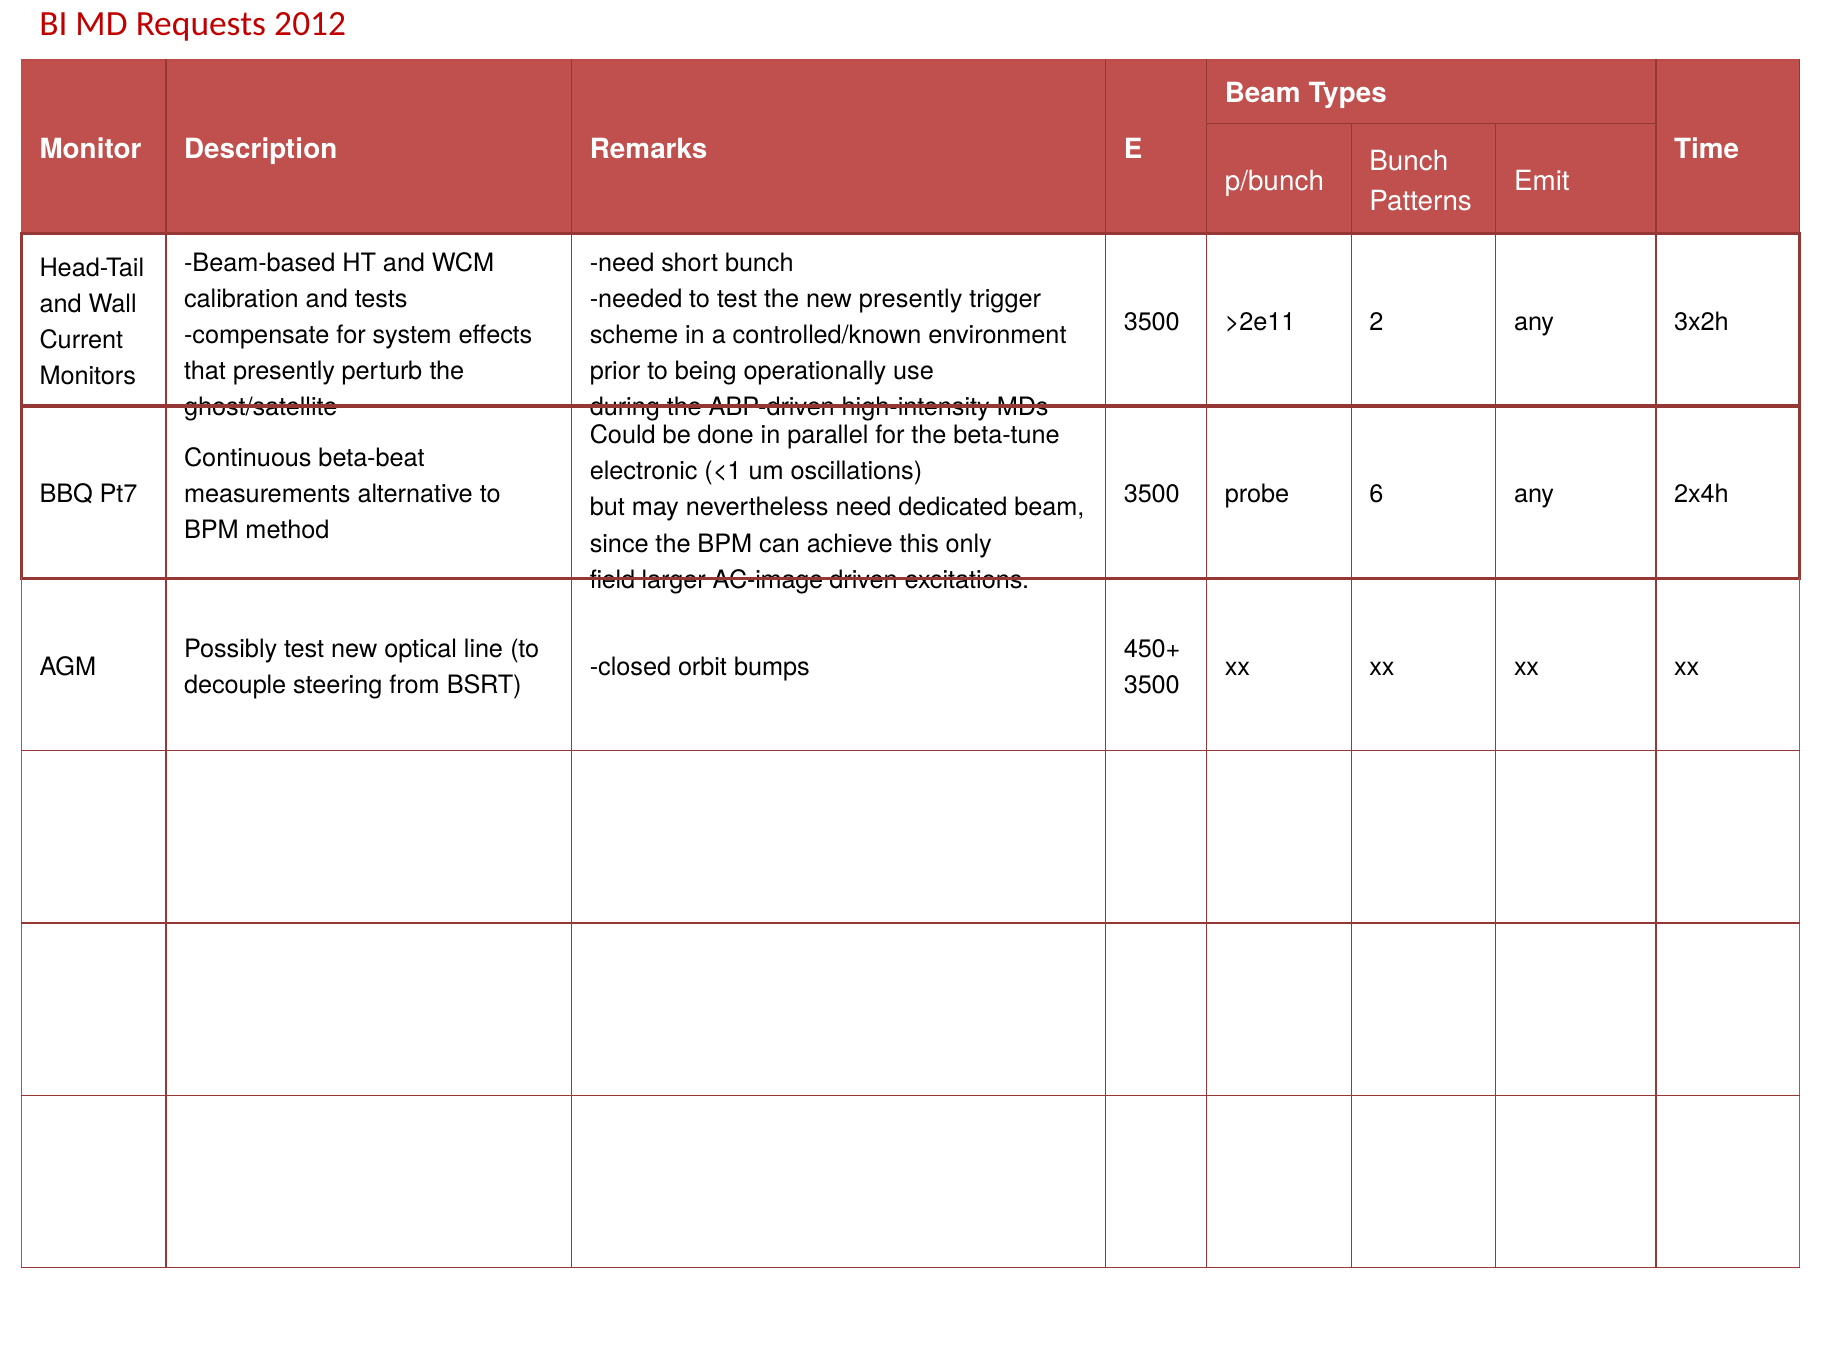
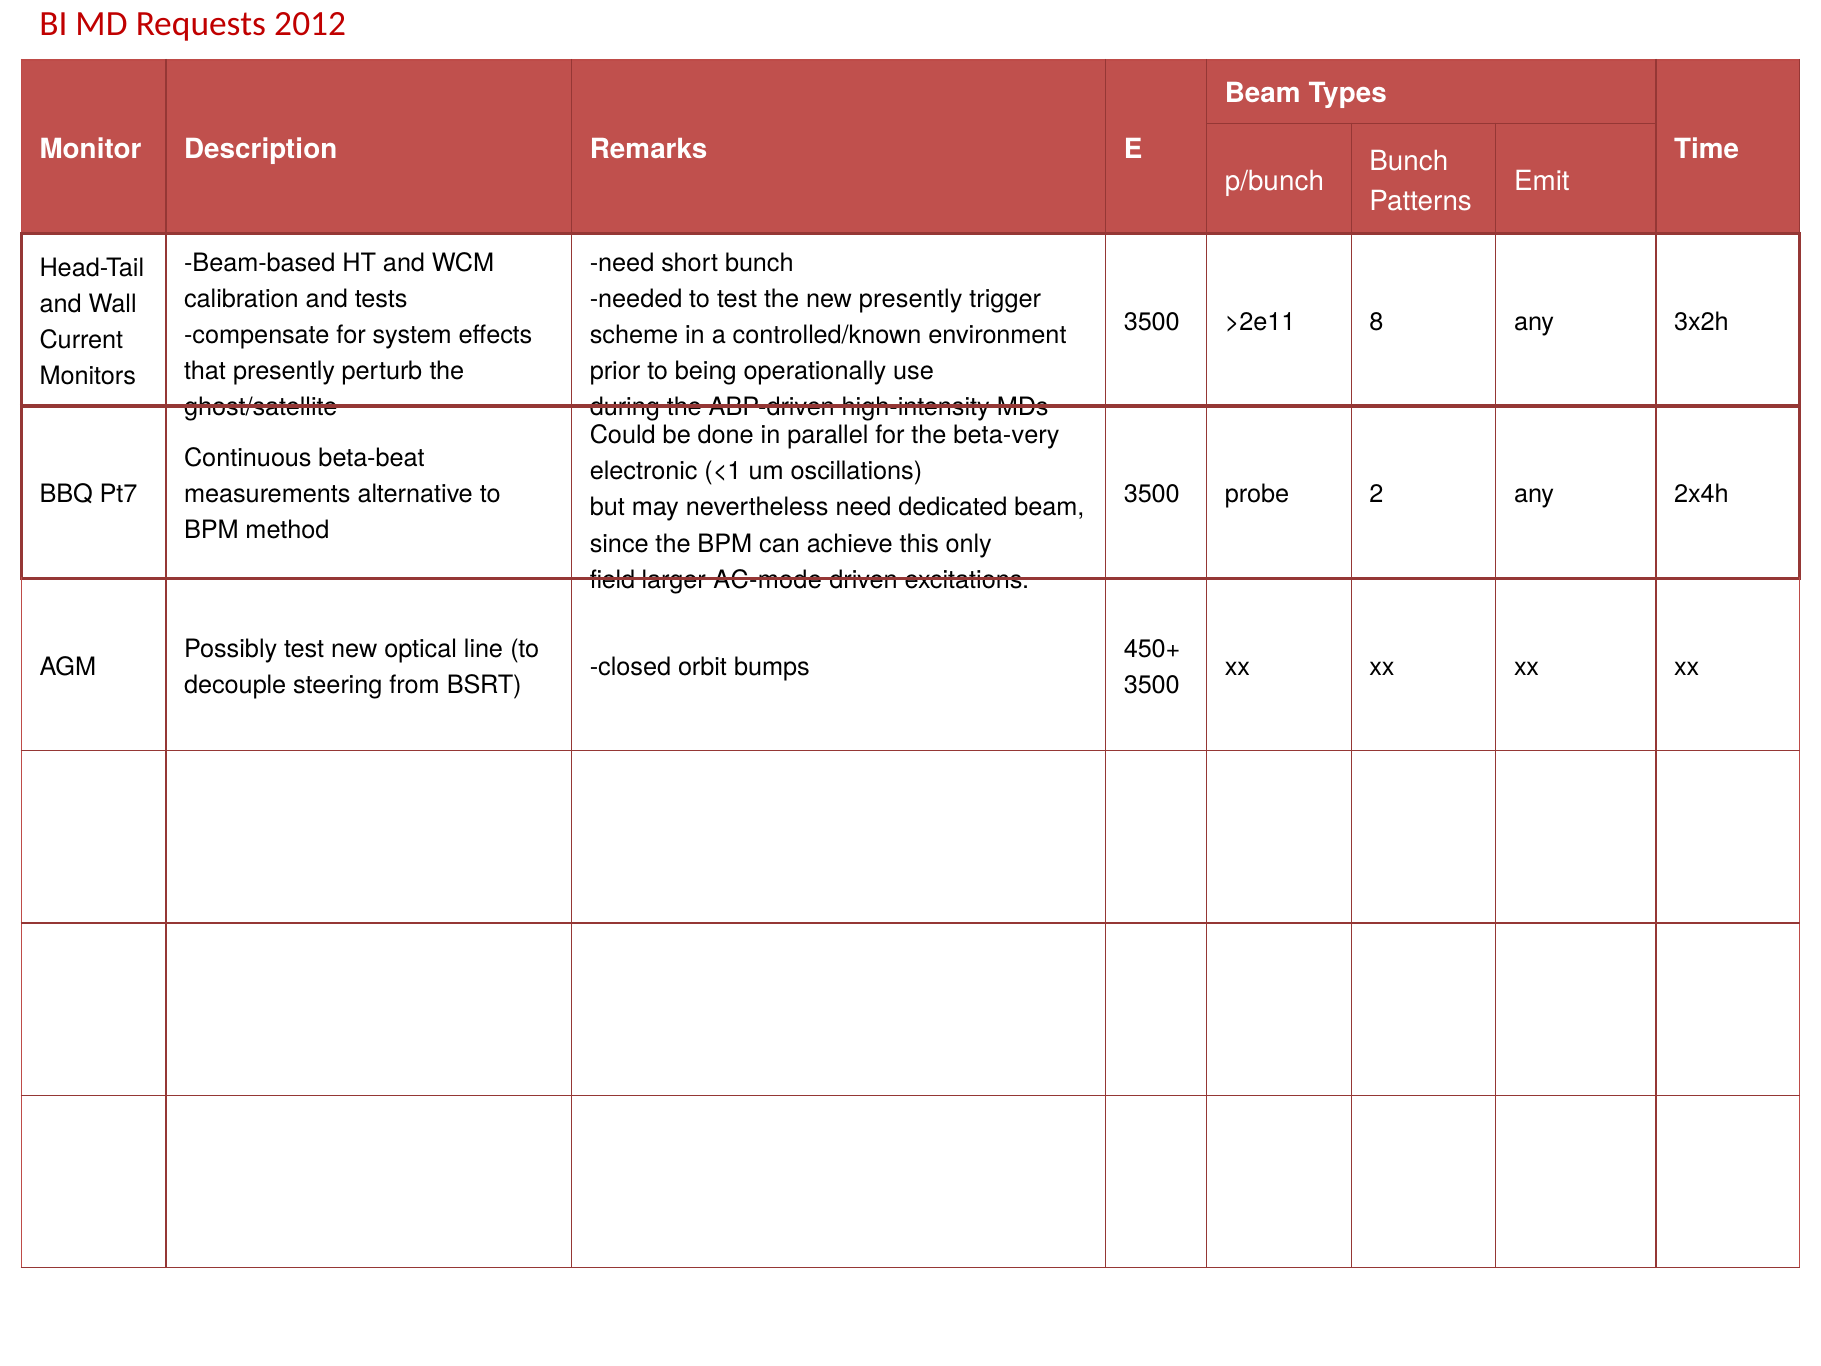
2: 2 -> 8
beta-tune: beta-tune -> beta-very
6: 6 -> 2
AC-image: AC-image -> AC-mode
